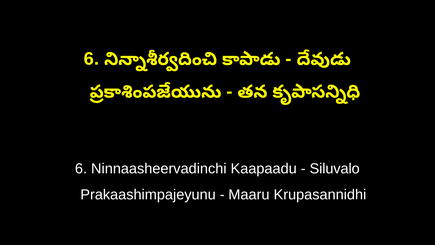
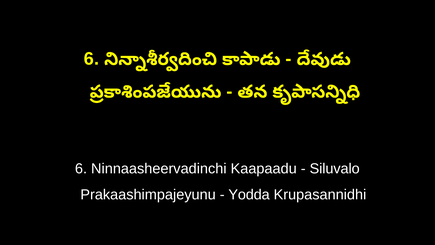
Maaru: Maaru -> Yodda
